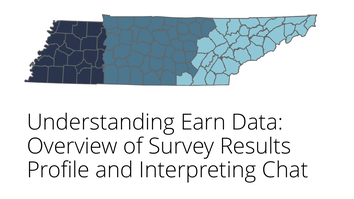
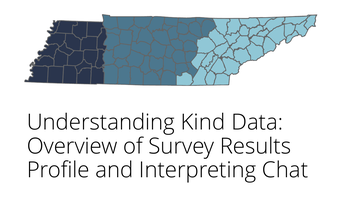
Earn: Earn -> Kind
